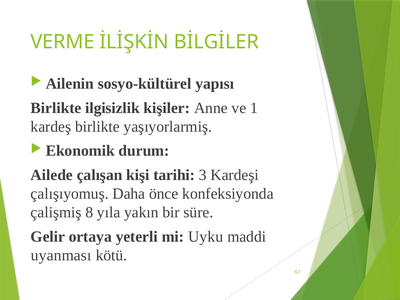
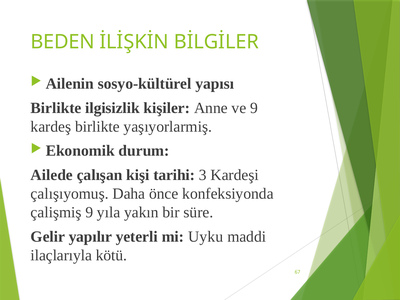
VERME: VERME -> BEDEN
ve 1: 1 -> 9
çalişmiş 8: 8 -> 9
ortaya: ortaya -> yapılır
uyanması: uyanması -> ilaçlarıyla
